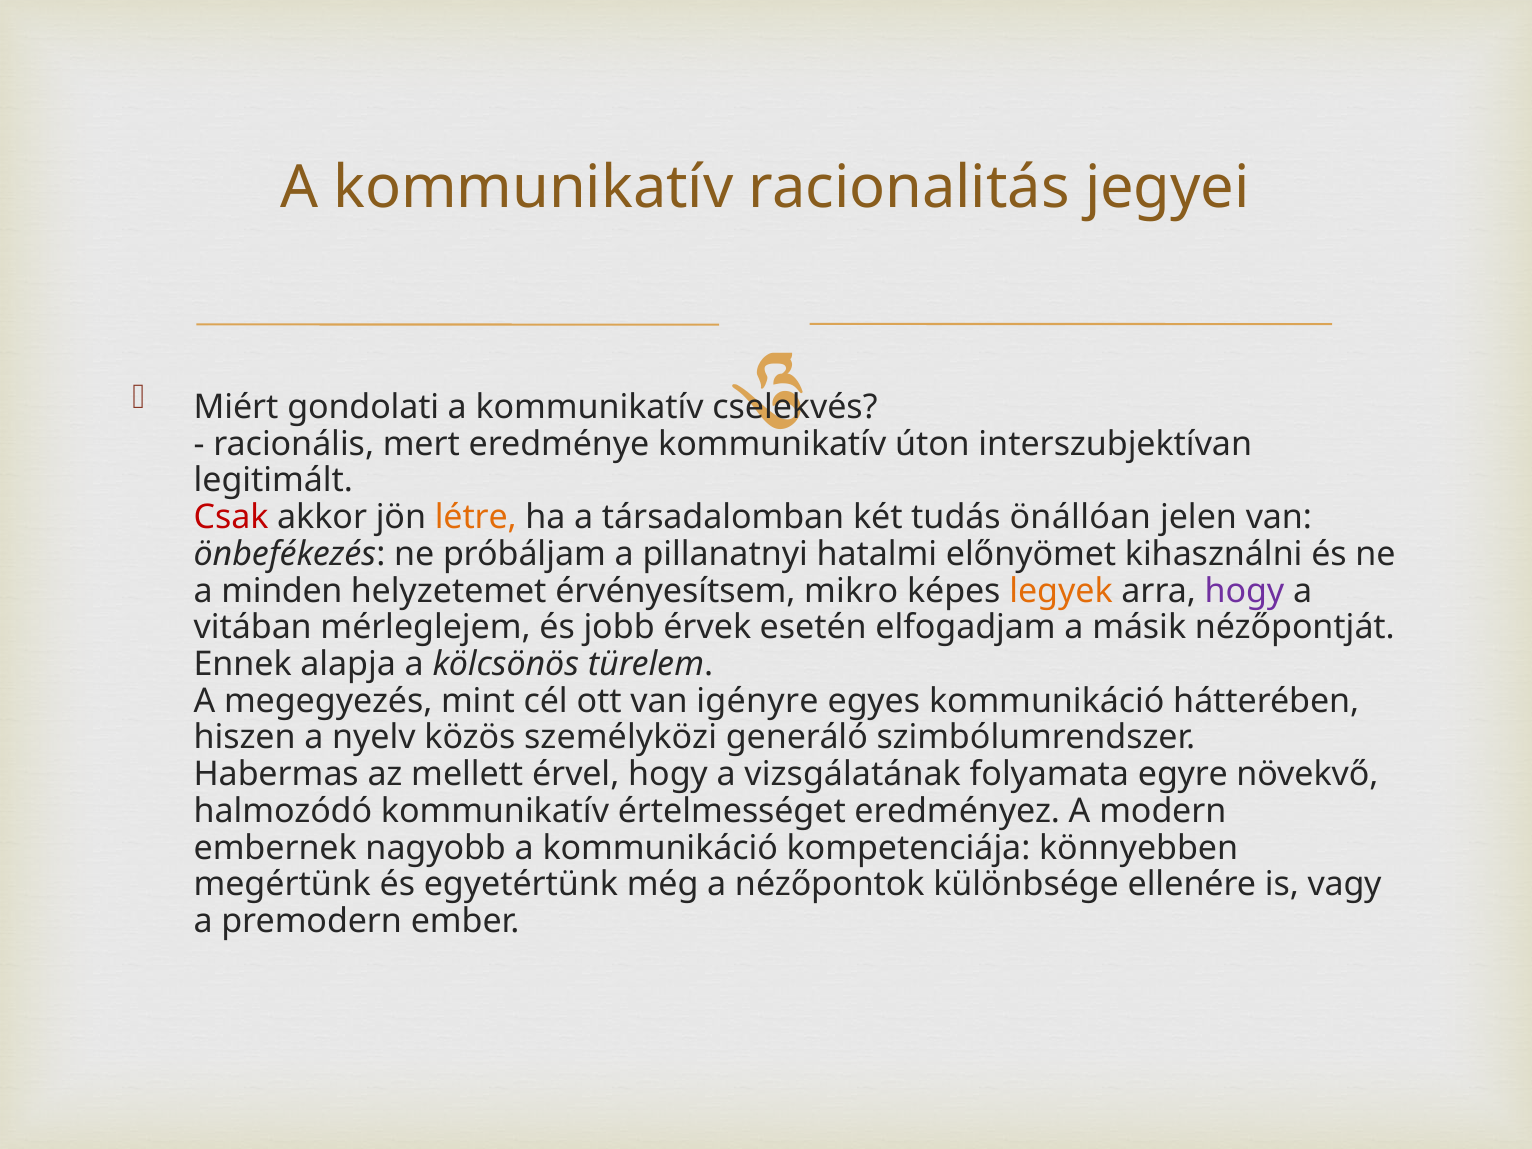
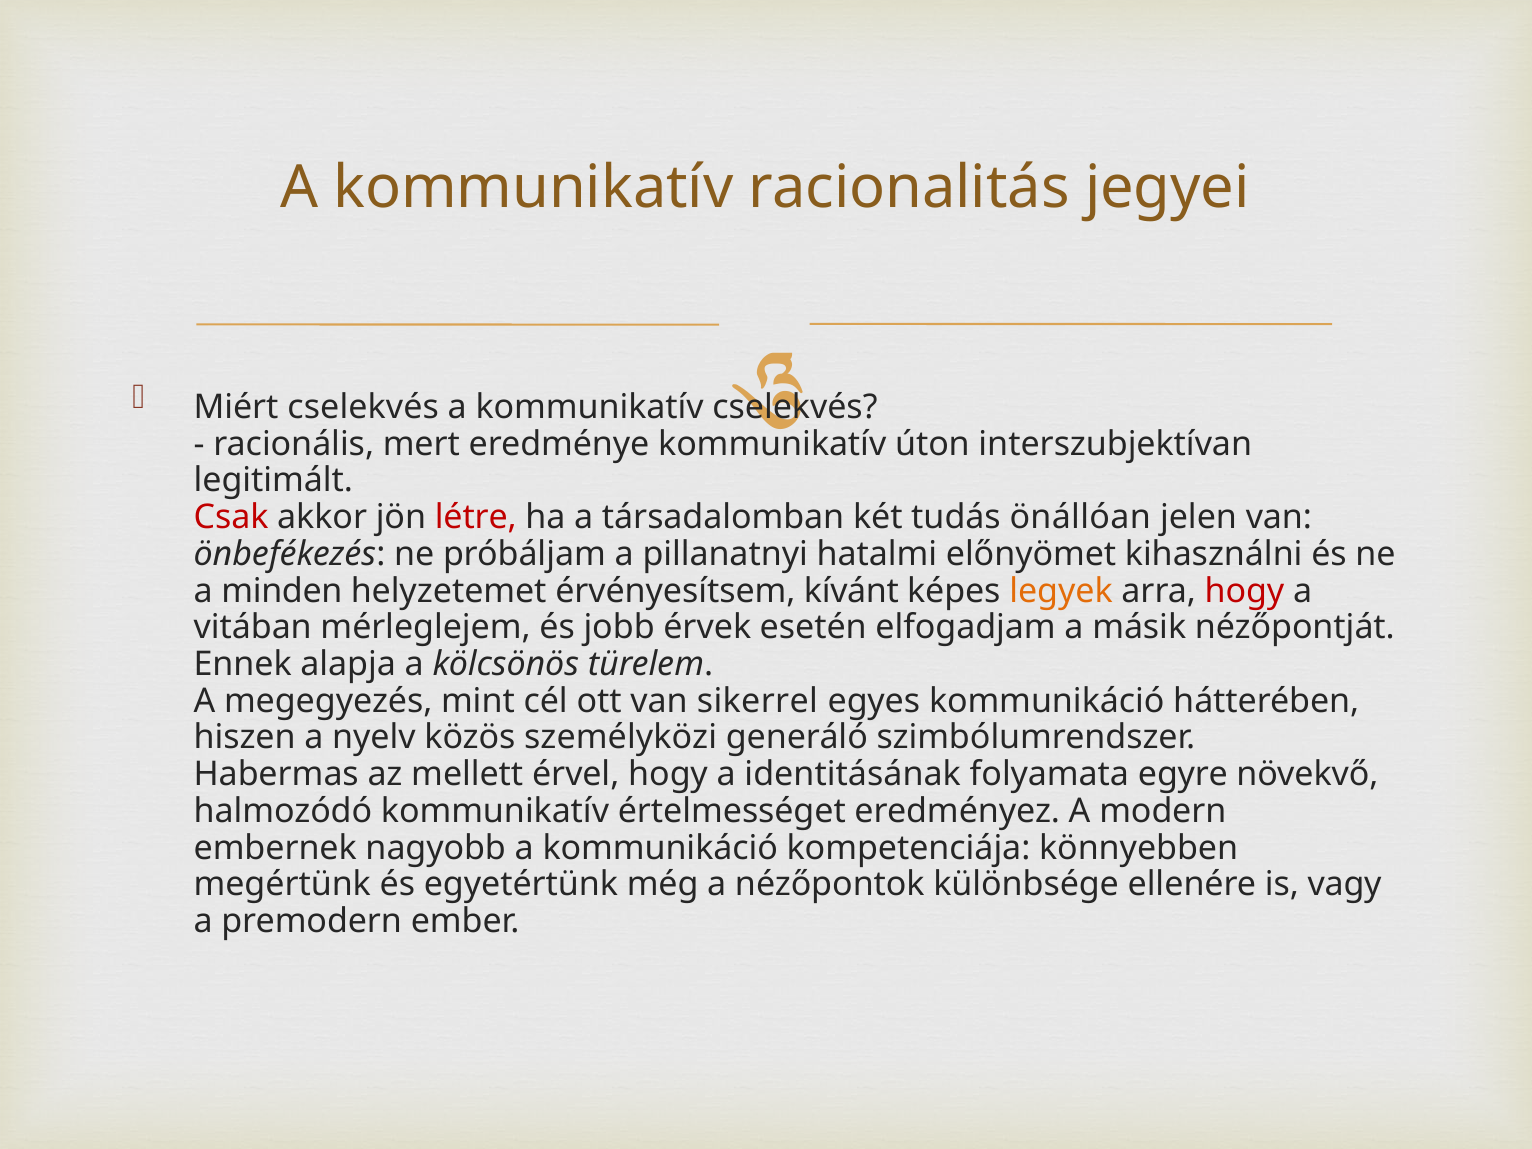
Miért gondolati: gondolati -> cselekvés
létre colour: orange -> red
mikro: mikro -> kívánt
hogy at (1245, 591) colour: purple -> red
igényre: igényre -> sikerrel
vizsgálatának: vizsgálatának -> identitásának
